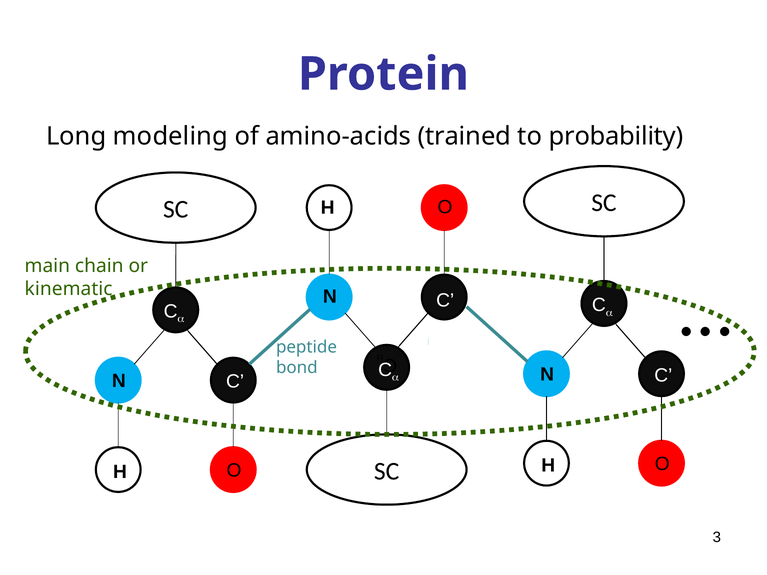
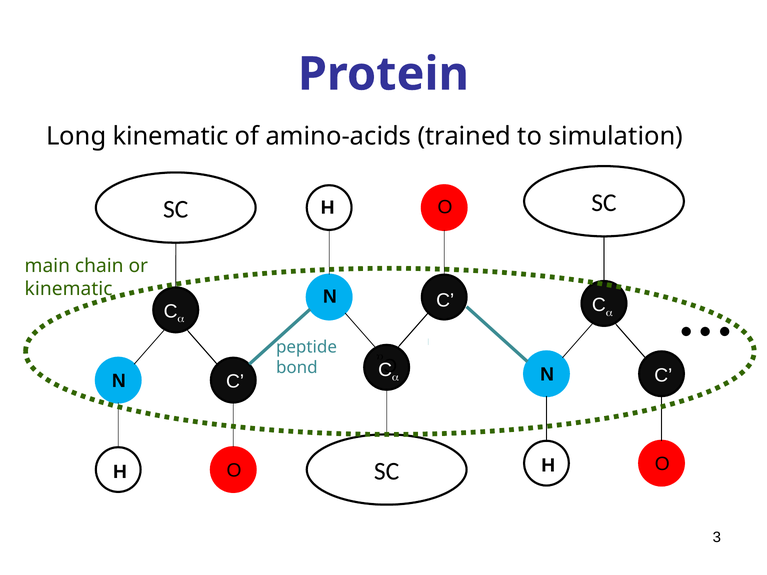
Long modeling: modeling -> kinematic
probability: probability -> simulation
